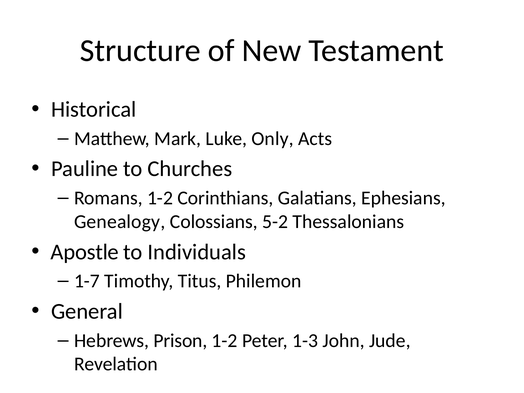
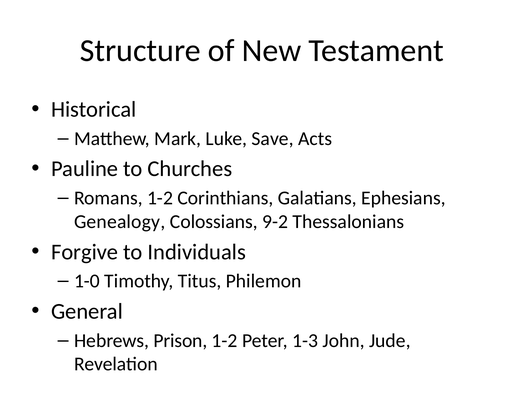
Only: Only -> Save
5-2: 5-2 -> 9-2
Apostle: Apostle -> Forgive
1-7: 1-7 -> 1-0
